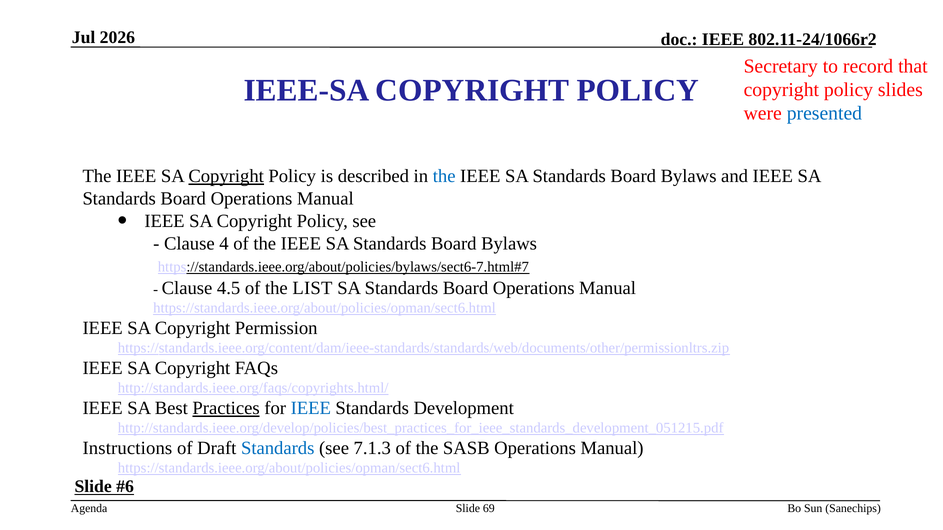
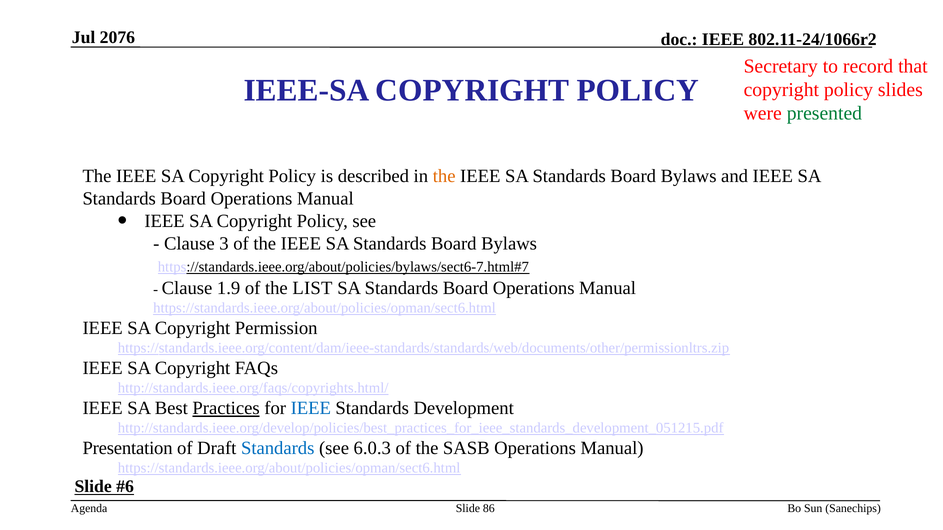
2026: 2026 -> 2076
presented colour: blue -> green
Copyright at (226, 176) underline: present -> none
the at (444, 176) colour: blue -> orange
4: 4 -> 3
4.5: 4.5 -> 1.9
Instructions: Instructions -> Presentation
7.1.3: 7.1.3 -> 6.0.3
69: 69 -> 86
